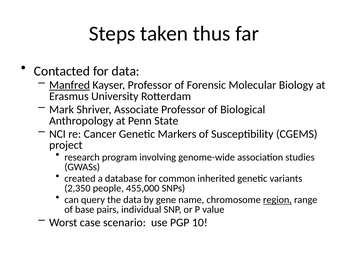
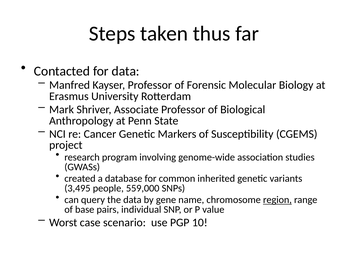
Manfred underline: present -> none
2,350: 2,350 -> 3,495
455,000: 455,000 -> 559,000
